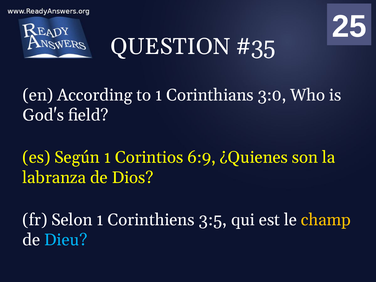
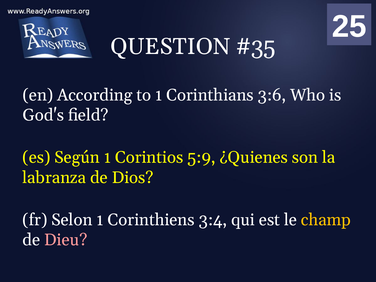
3:0: 3:0 -> 3:6
6:9: 6:9 -> 5:9
3:5: 3:5 -> 3:4
Dieu colour: light blue -> pink
